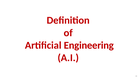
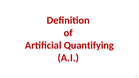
Engineering: Engineering -> Quantifying
